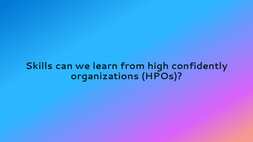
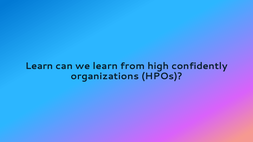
Skills at (39, 66): Skills -> Learn
